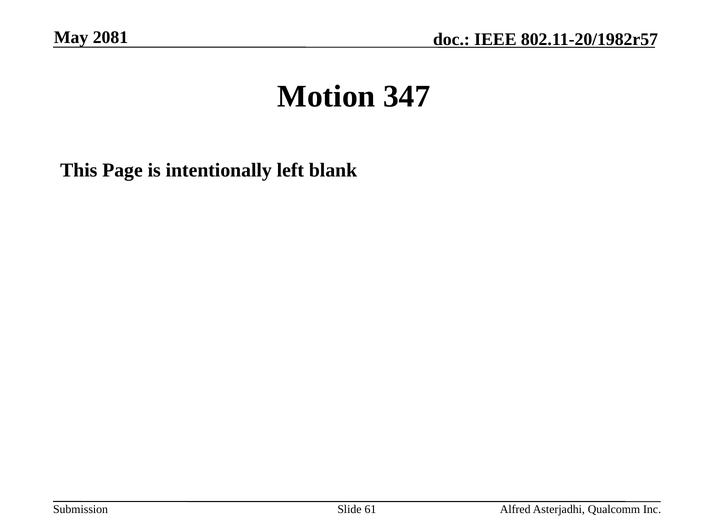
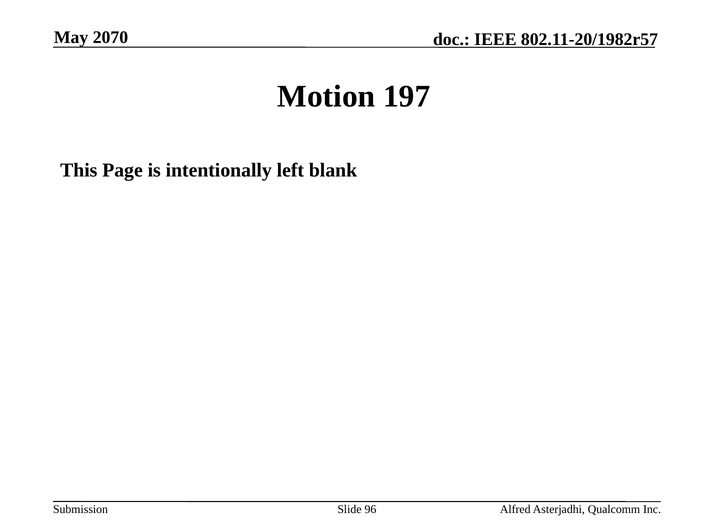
2081: 2081 -> 2070
347: 347 -> 197
61: 61 -> 96
